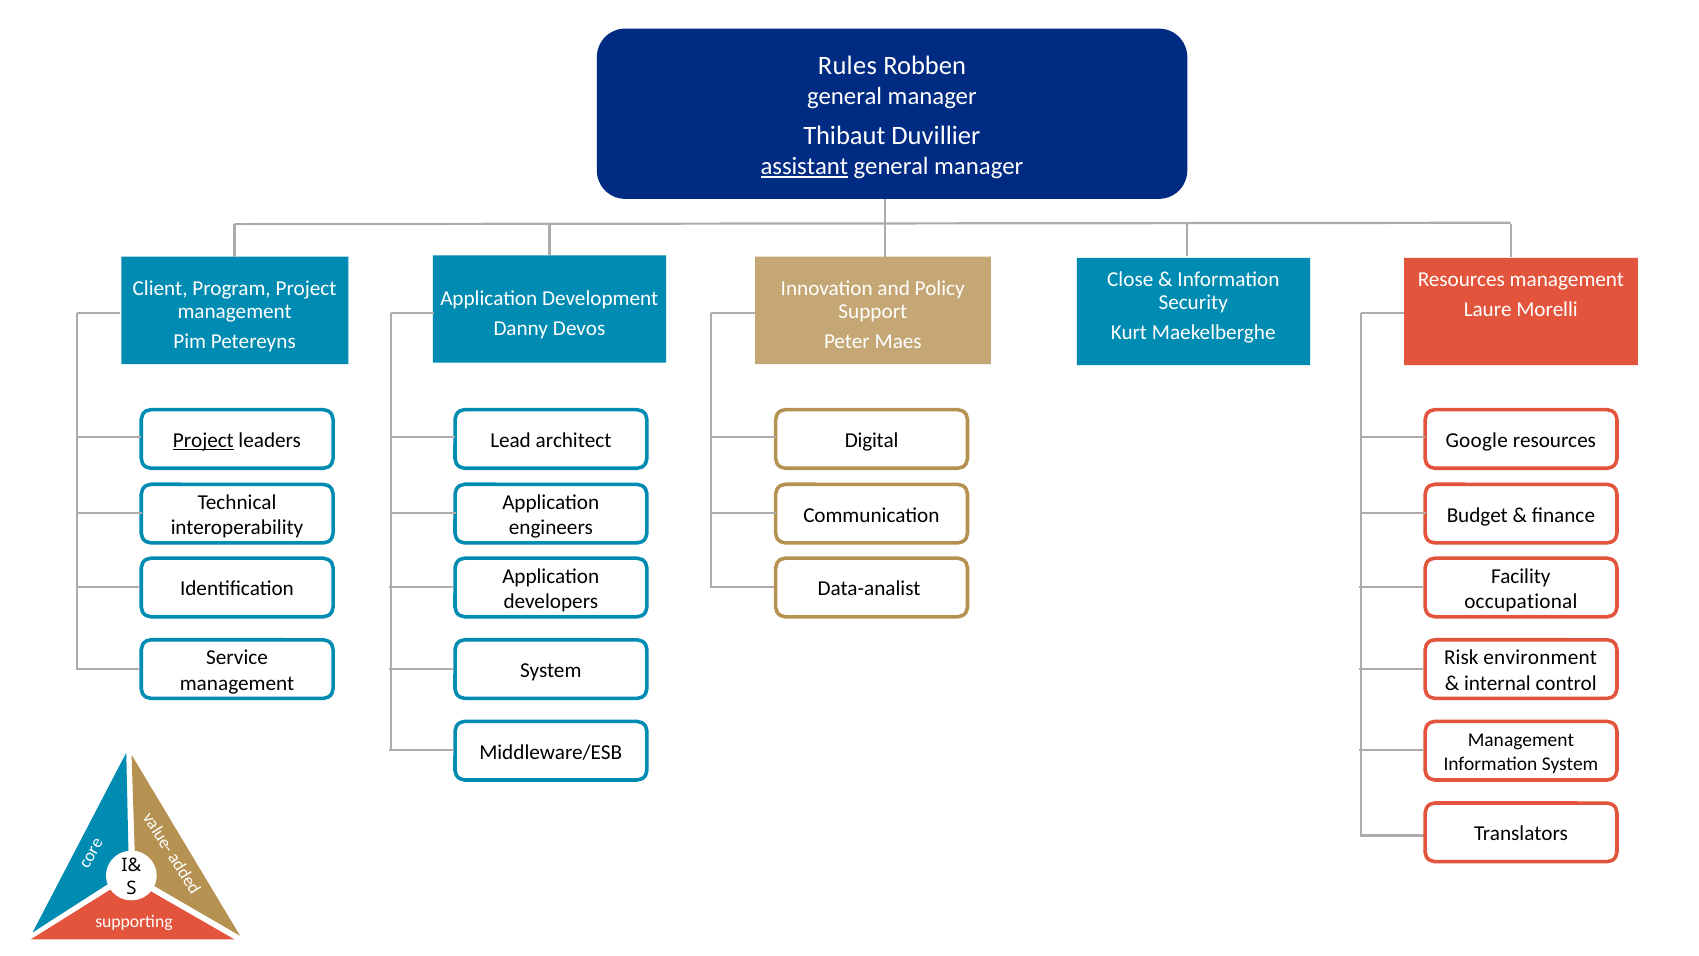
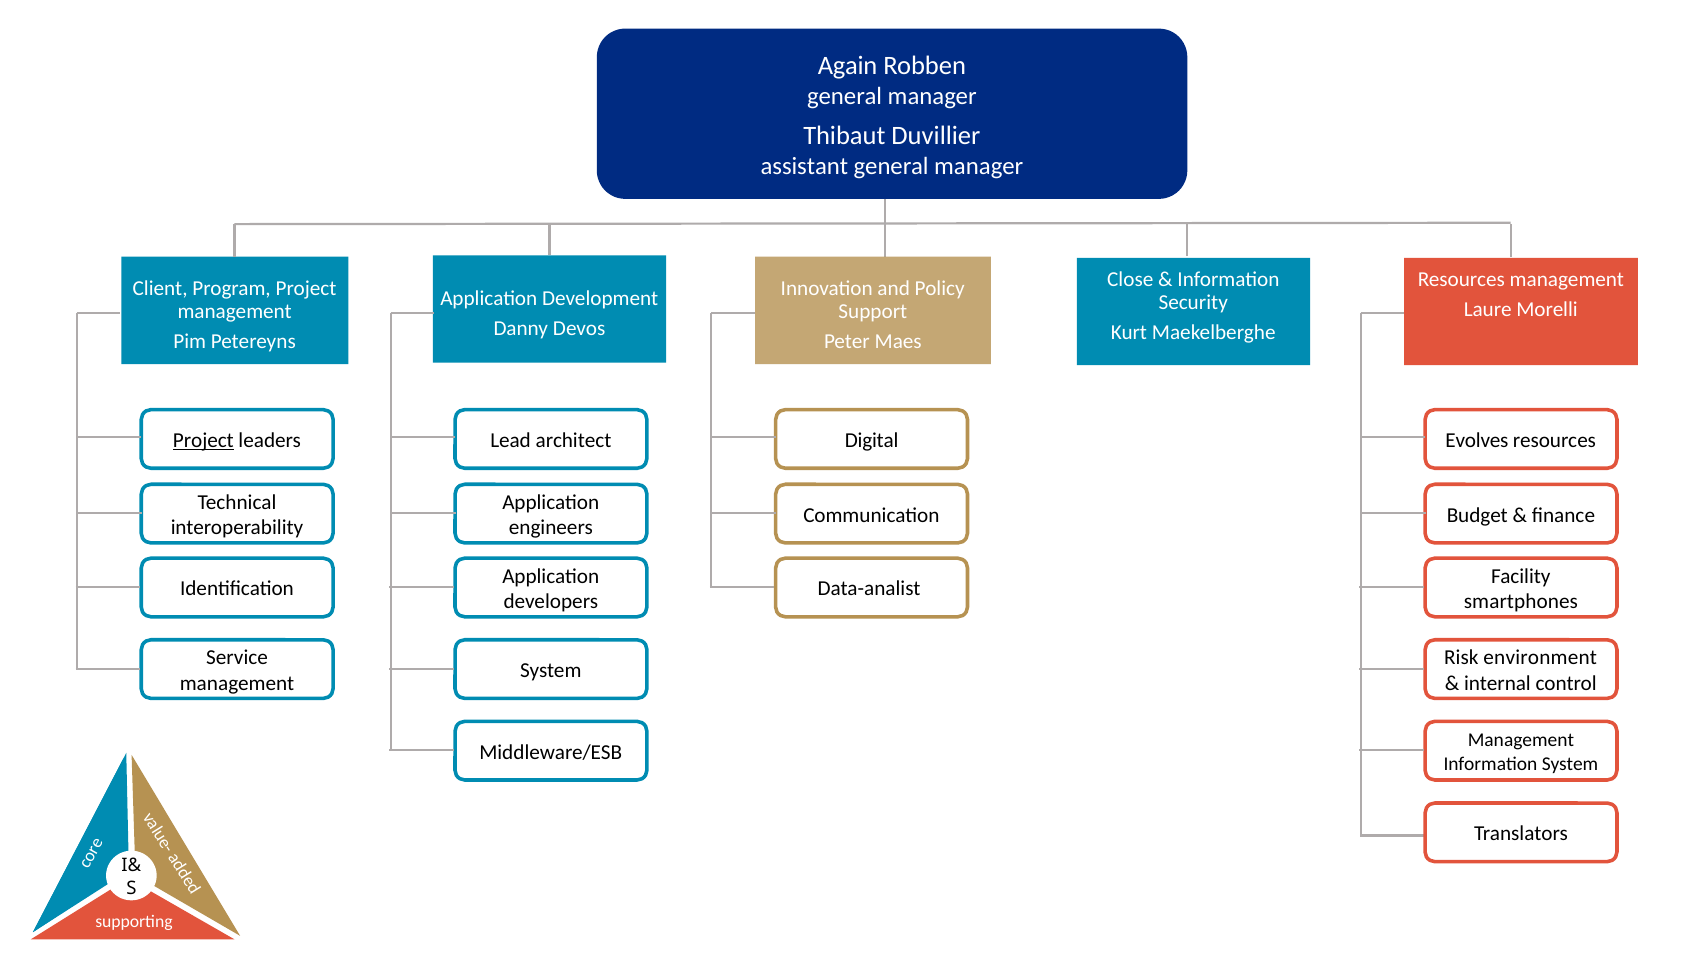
Rules: Rules -> Again
assistant underline: present -> none
Google: Google -> Evolves
occupational: occupational -> smartphones
